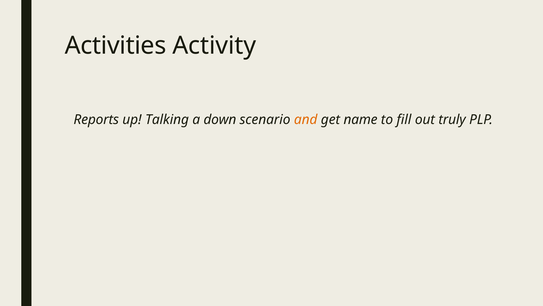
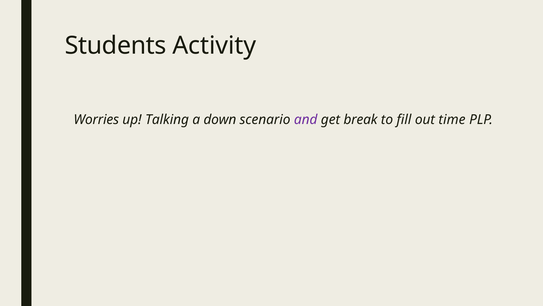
Activities: Activities -> Students
Reports: Reports -> Worries
and colour: orange -> purple
name: name -> break
truly: truly -> time
